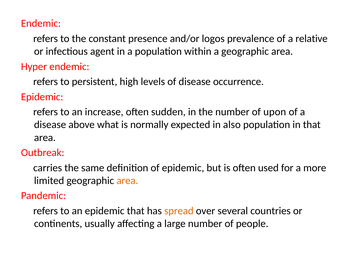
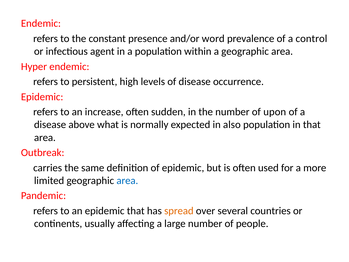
logos: logos -> word
relative: relative -> control
area at (127, 180) colour: orange -> blue
